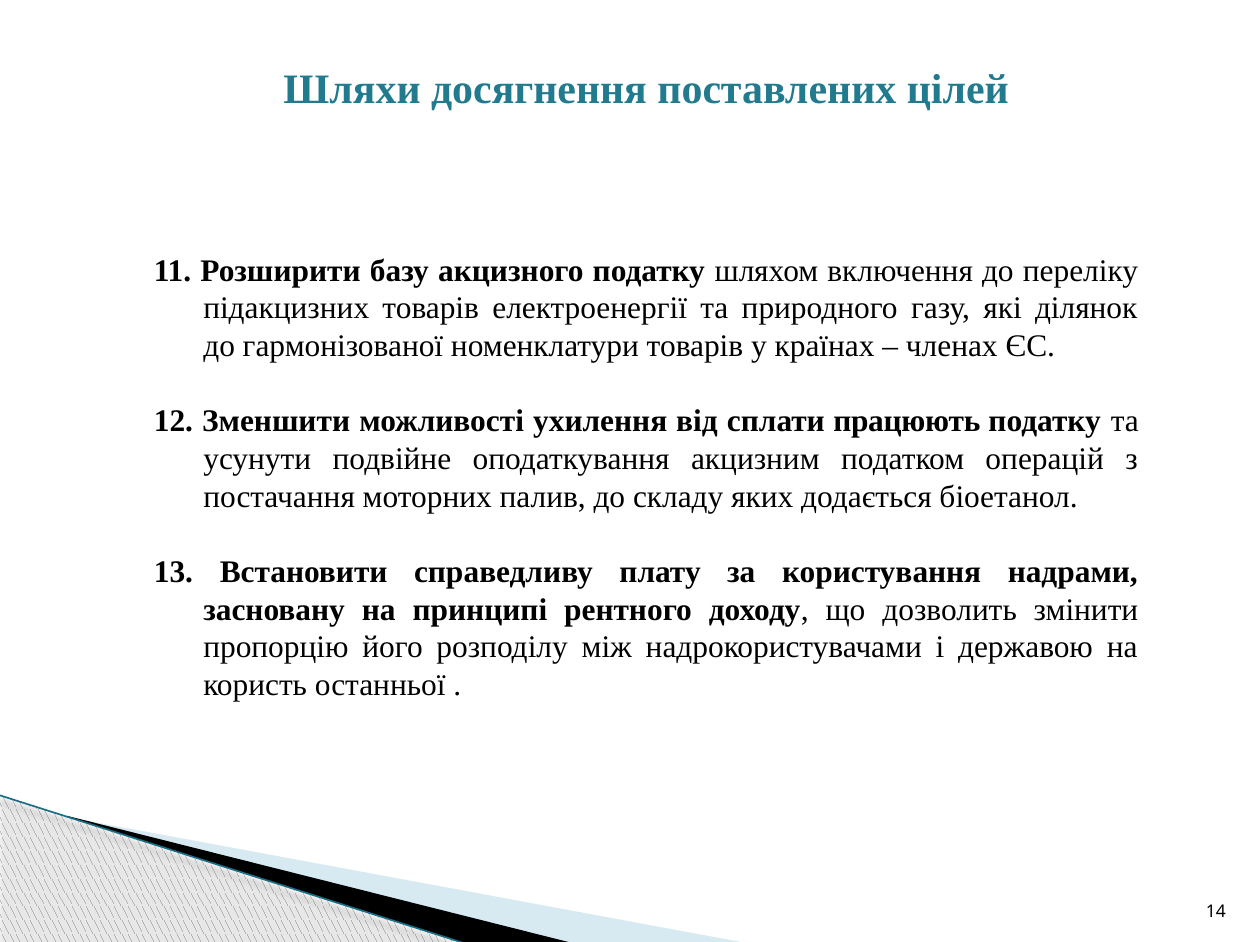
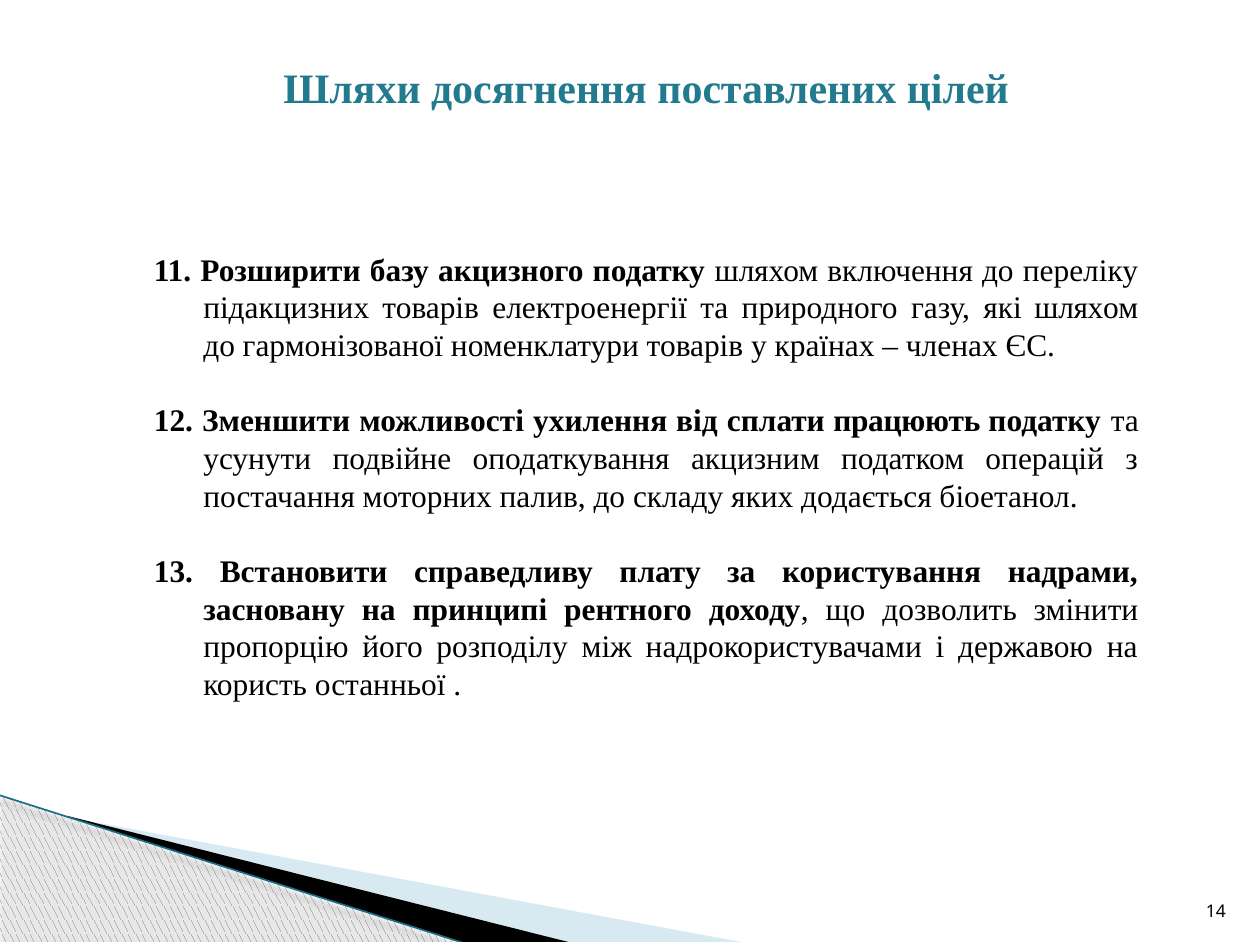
які ділянок: ділянок -> шляхом
